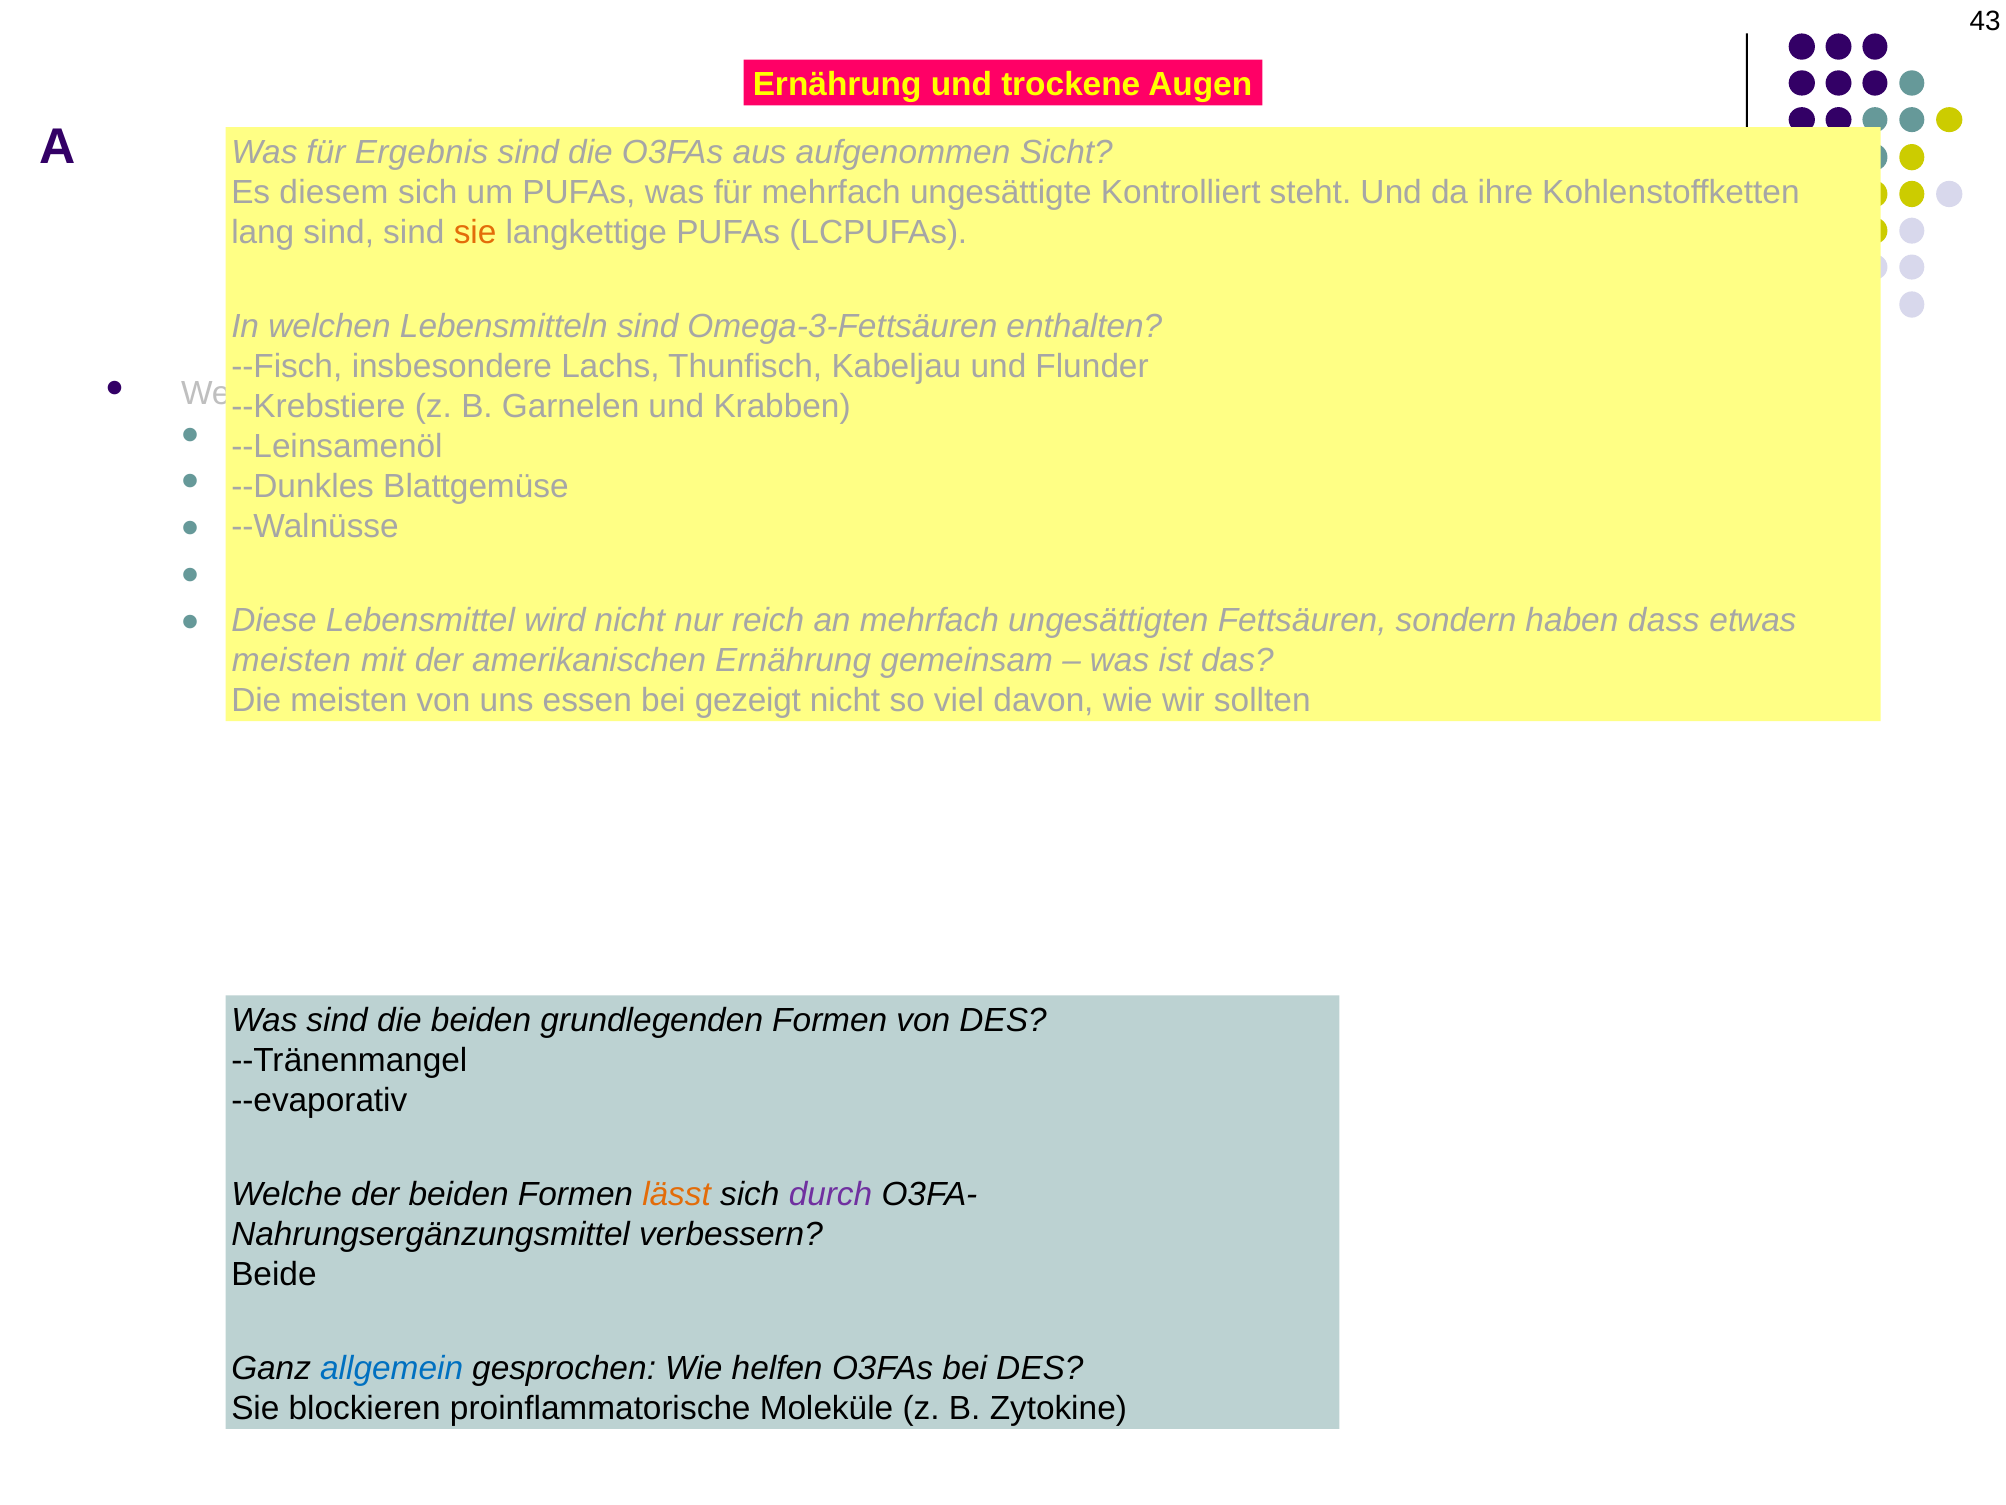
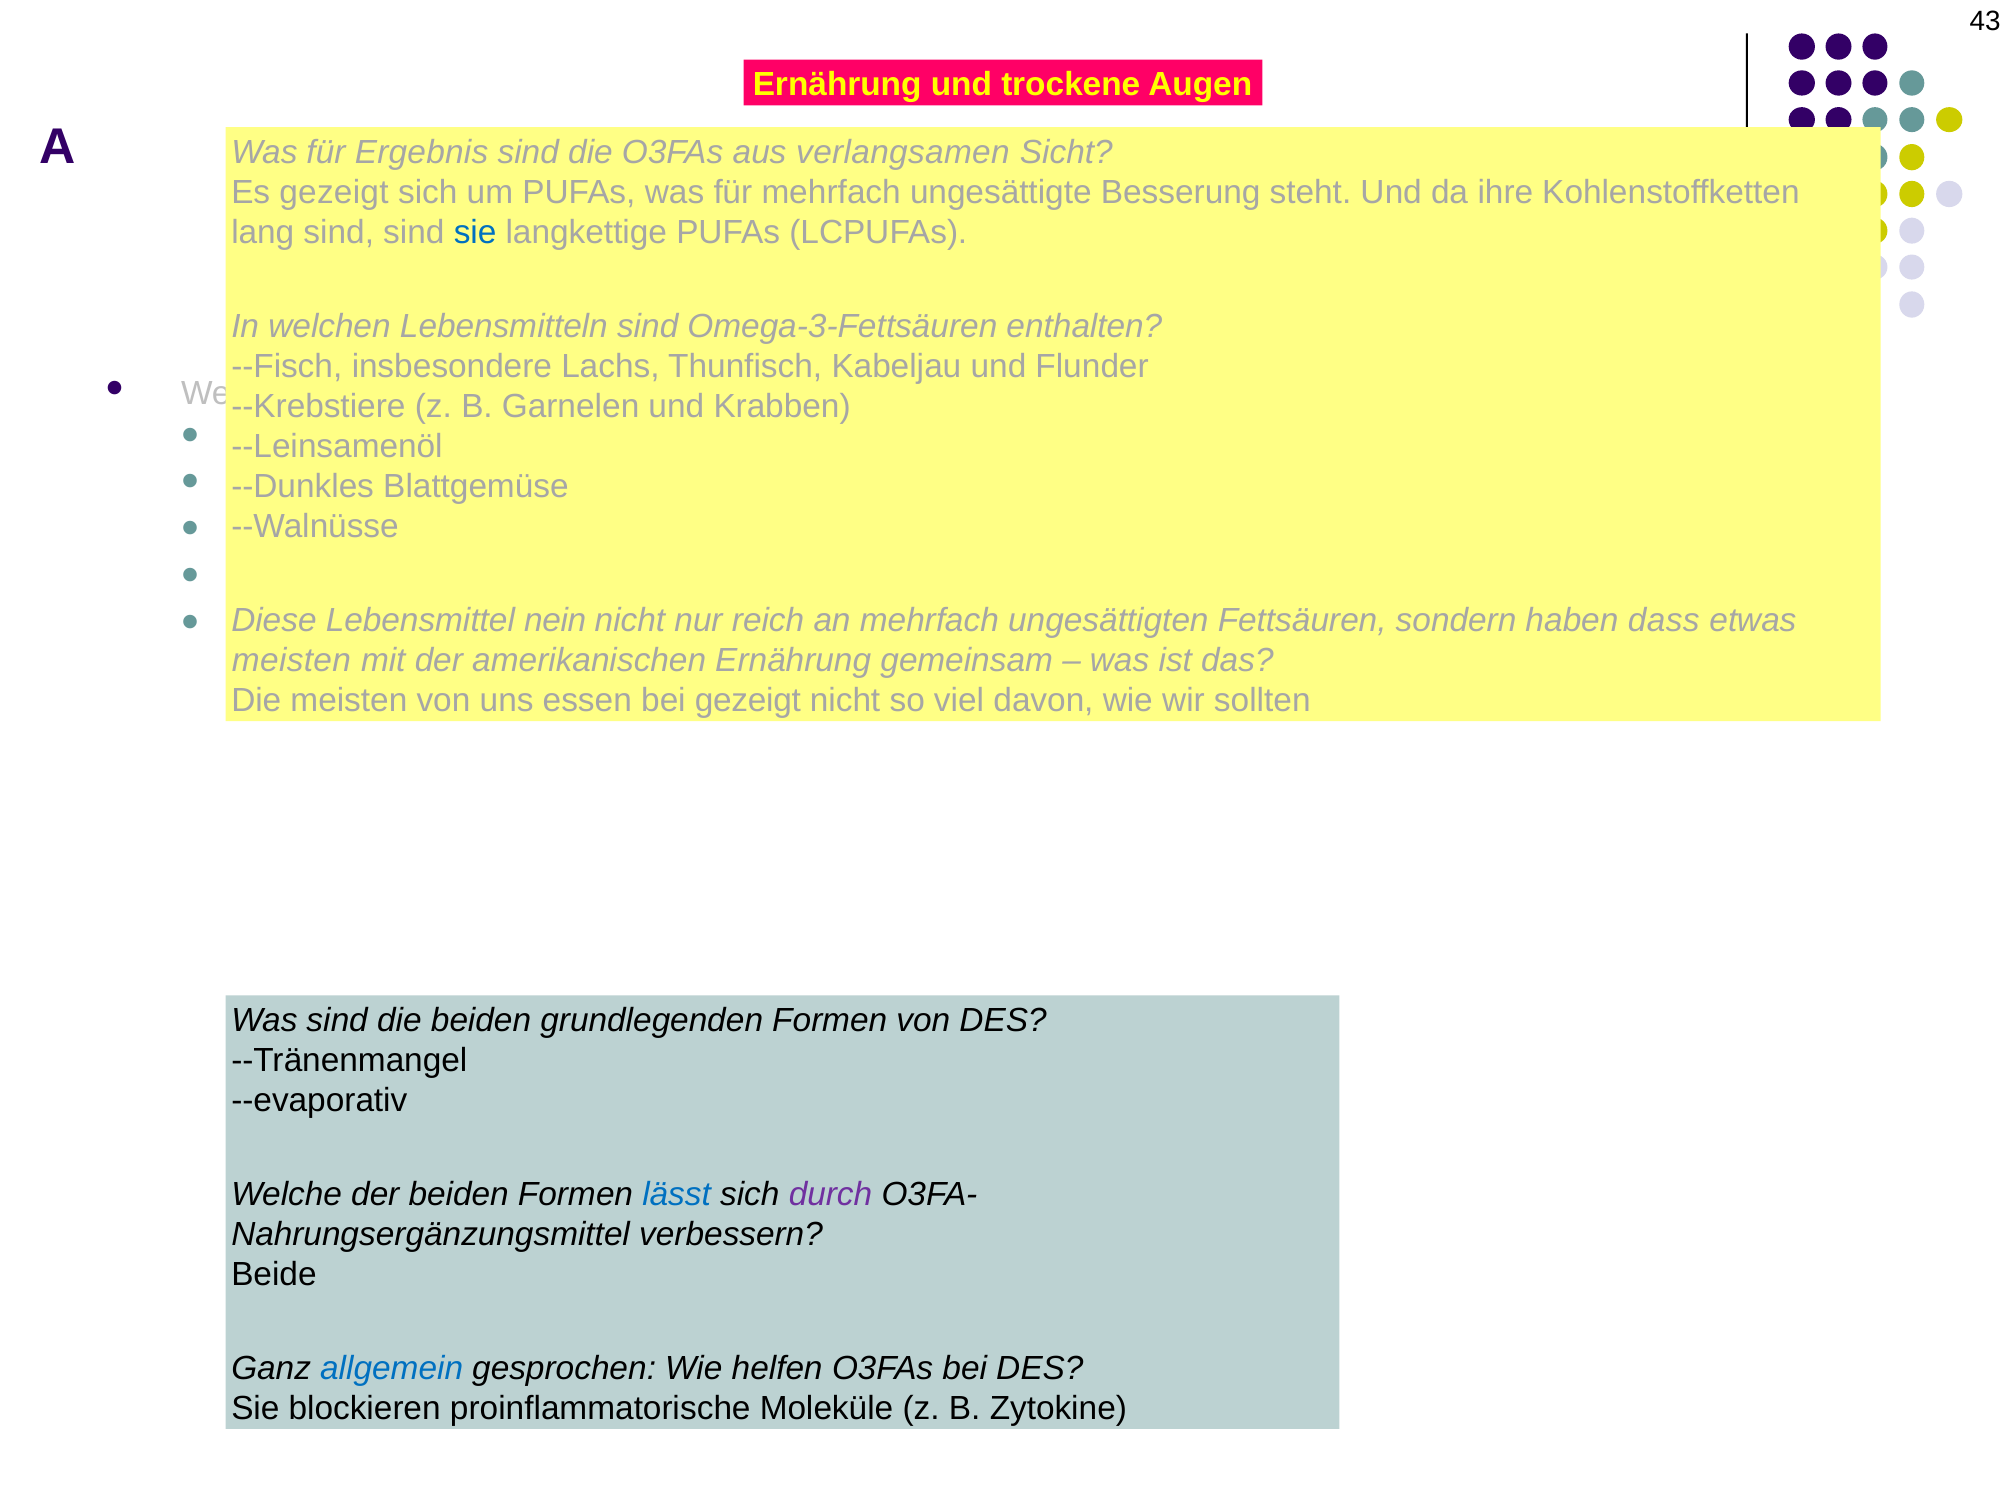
aufgenommen: aufgenommen -> verlangsamen
Es diesem: diesem -> gezeigt
Kontrolliert: Kontrolliert -> Besserung
sie at (475, 232) colour: orange -> blue
wird: wird -> nein
lässt colour: orange -> blue
